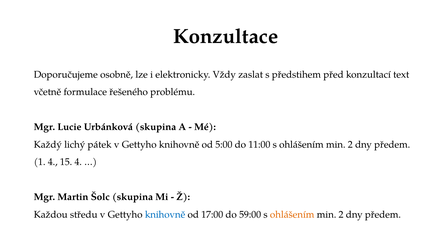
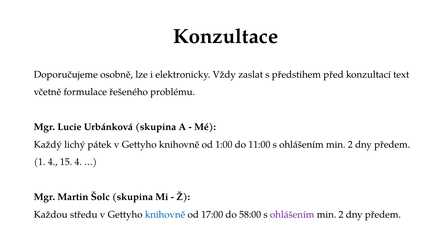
5:00: 5:00 -> 1:00
59:00: 59:00 -> 58:00
ohlášením at (292, 214) colour: orange -> purple
